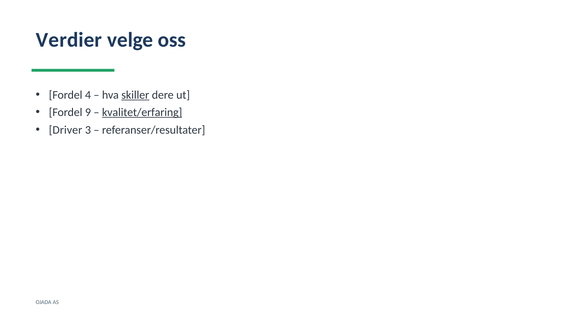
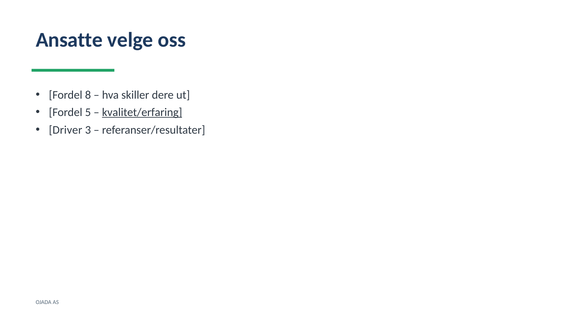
Verdier: Verdier -> Ansatte
4: 4 -> 8
skiller underline: present -> none
9: 9 -> 5
